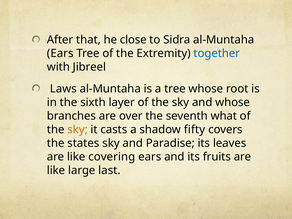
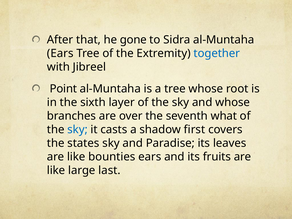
close: close -> gone
Laws: Laws -> Point
sky at (78, 130) colour: orange -> blue
fifty: fifty -> first
covering: covering -> bounties
